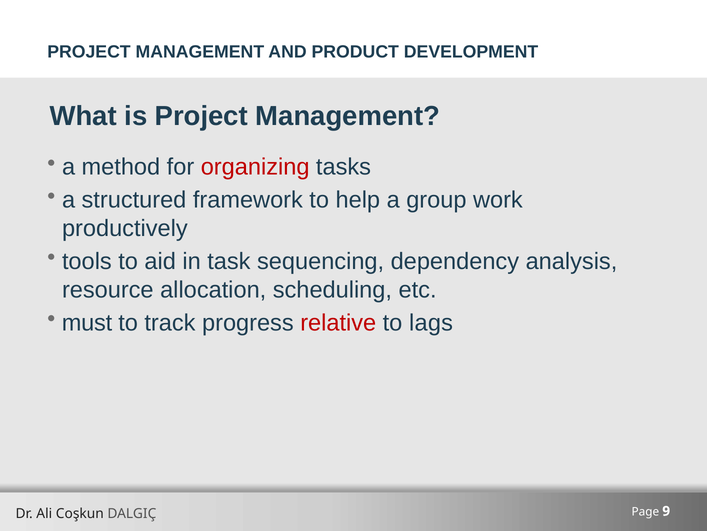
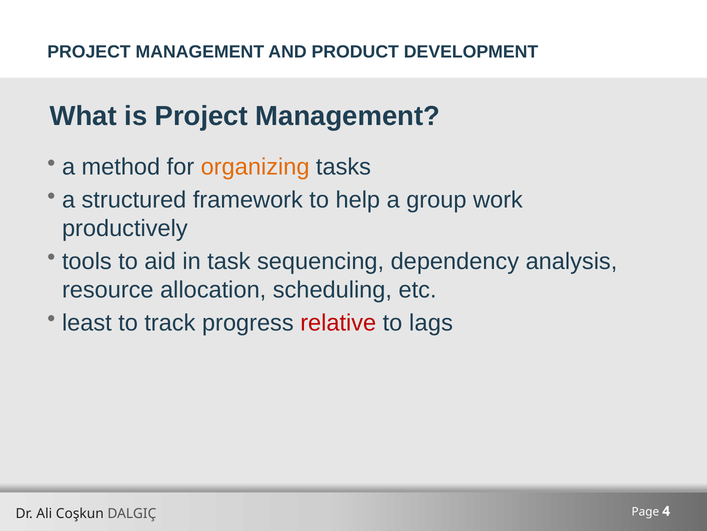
organizing colour: red -> orange
must: must -> least
9: 9 -> 4
